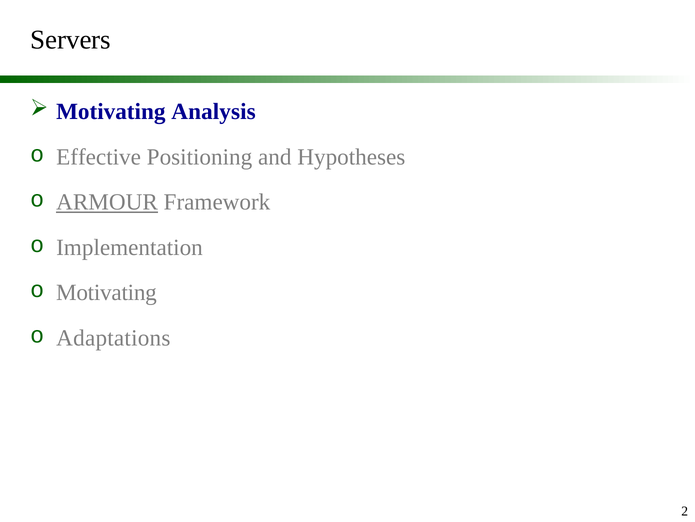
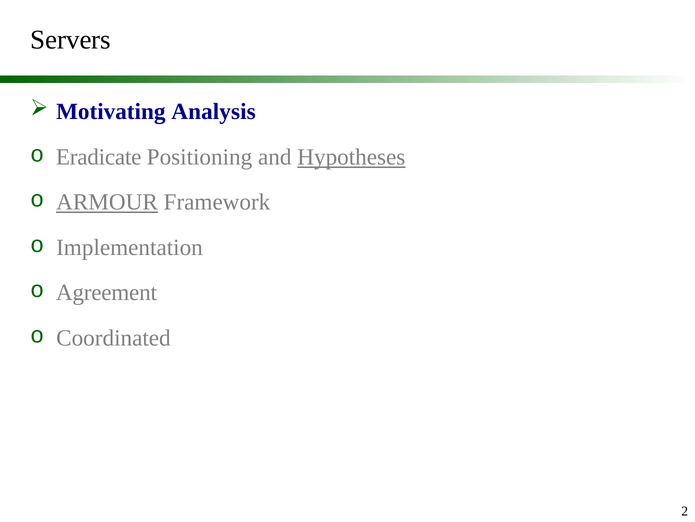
Effective: Effective -> Eradicate
Hypotheses underline: none -> present
Motivating at (106, 292): Motivating -> Agreement
Adaptations: Adaptations -> Coordinated
